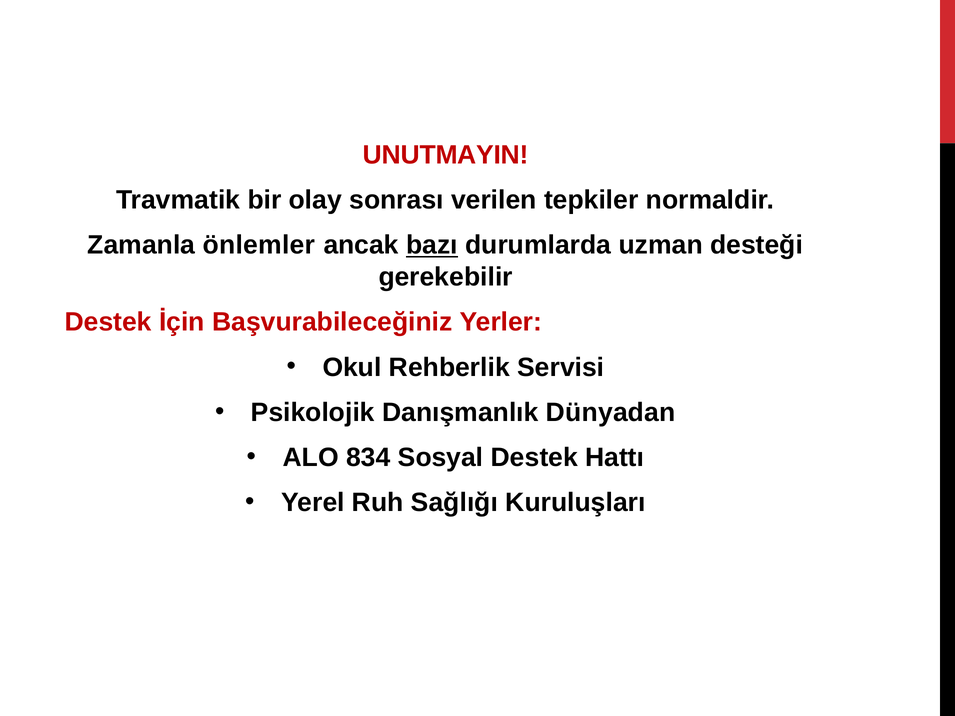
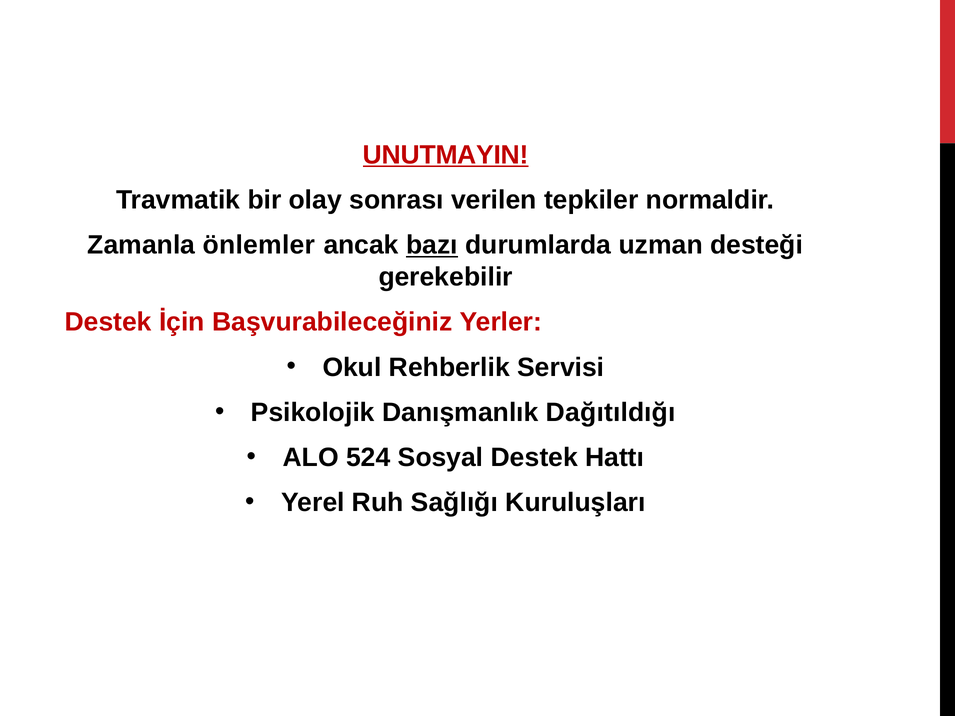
UNUTMAYIN underline: none -> present
Dünyadan: Dünyadan -> Dağıtıldığı
834: 834 -> 524
